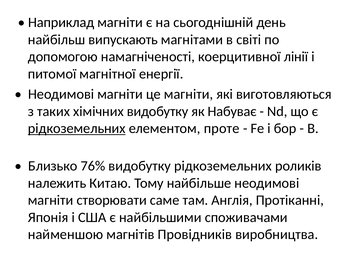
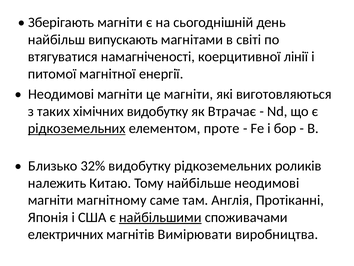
Наприклад: Наприклад -> Зберігають
допомогою: допомогою -> втягуватися
Набуває: Набуває -> Втрачає
76%: 76% -> 32%
створювати: створювати -> магнітному
найбільшими underline: none -> present
найменшою: найменшою -> електричних
Провідників: Провідників -> Вимірювати
